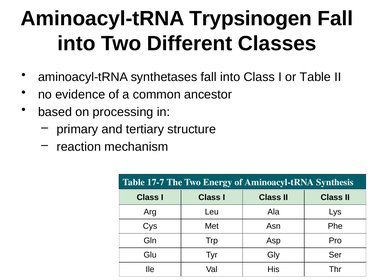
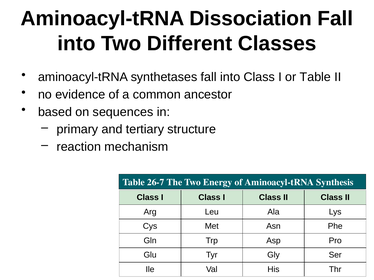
Trypsinogen: Trypsinogen -> Dissociation
processing: processing -> sequences
17-7: 17-7 -> 26-7
